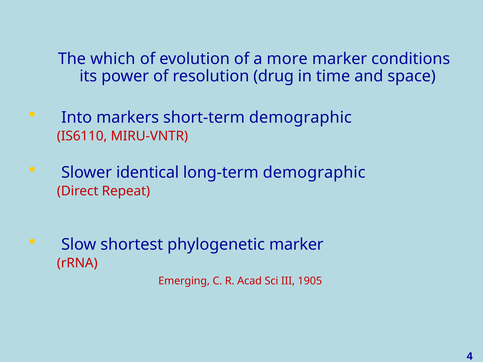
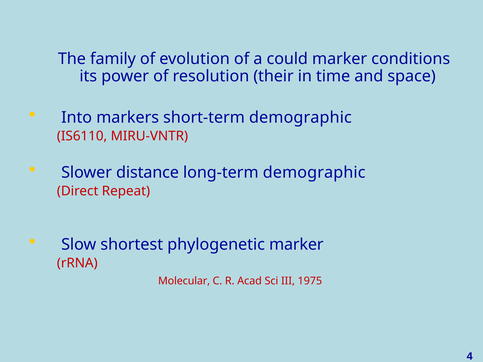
which: which -> family
more: more -> could
drug: drug -> their
identical: identical -> distance
Emerging: Emerging -> Molecular
1905: 1905 -> 1975
